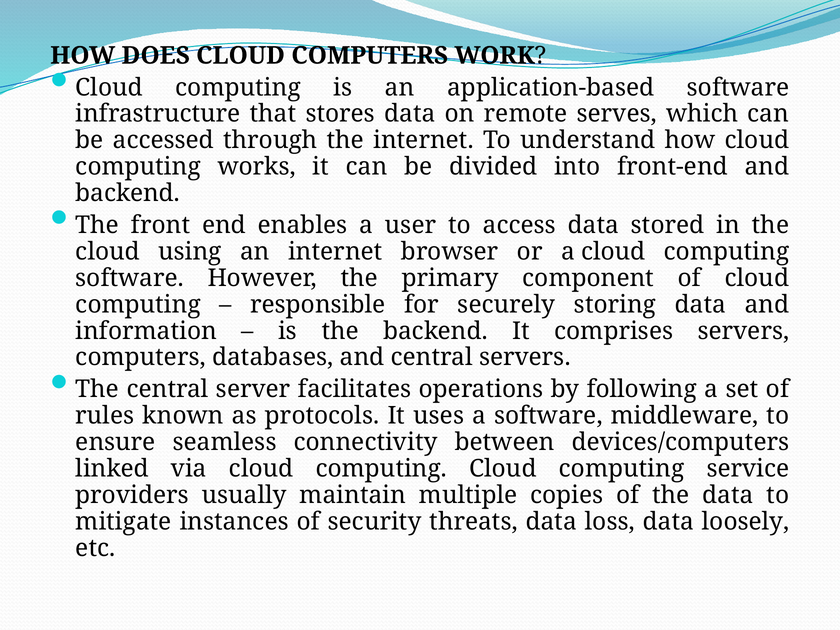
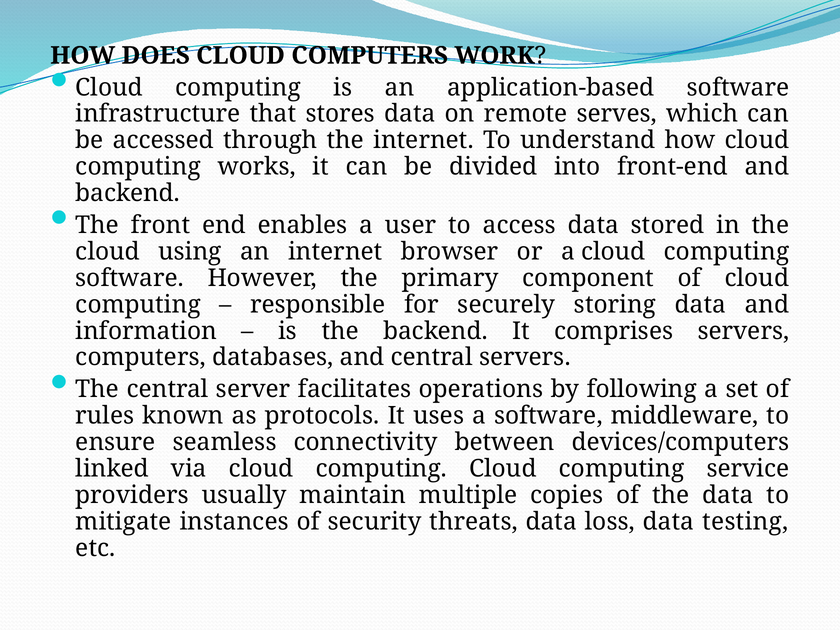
loosely: loosely -> testing
